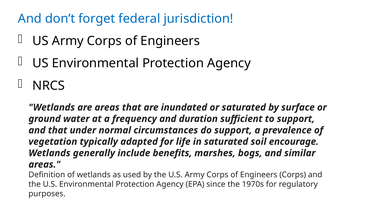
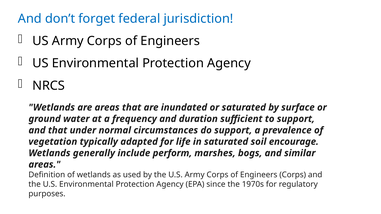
benefits: benefits -> perform
